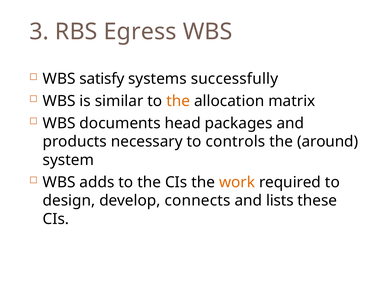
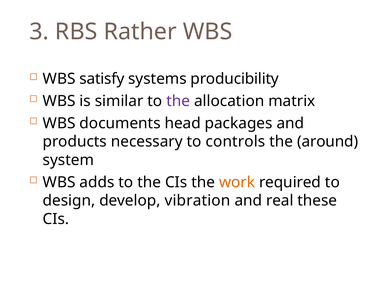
Egress: Egress -> Rather
successfully: successfully -> producibility
the at (178, 101) colour: orange -> purple
connects: connects -> vibration
lists: lists -> real
